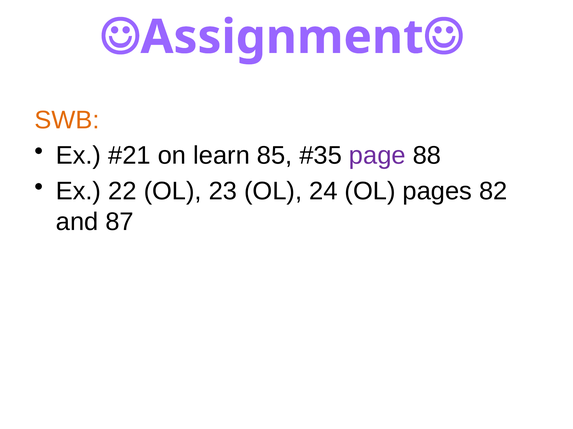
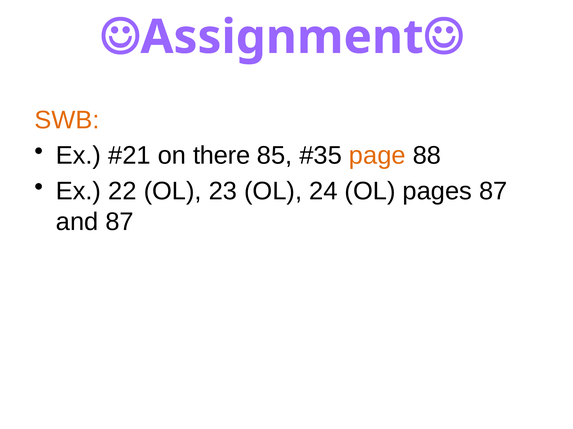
learn: learn -> there
page colour: purple -> orange
pages 82: 82 -> 87
